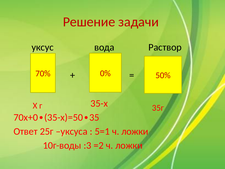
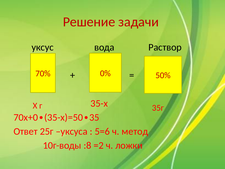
5=1: 5=1 -> 5=6
ложки at (135, 131): ложки -> метод
:3: :3 -> :8
